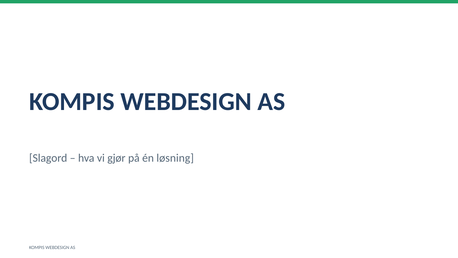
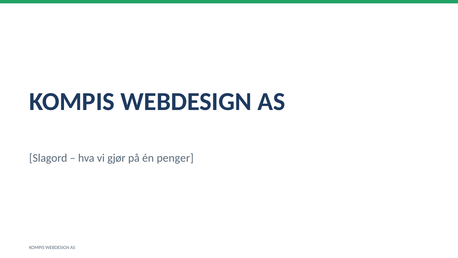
løsning: løsning -> penger
